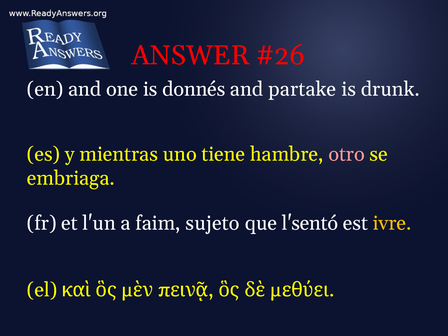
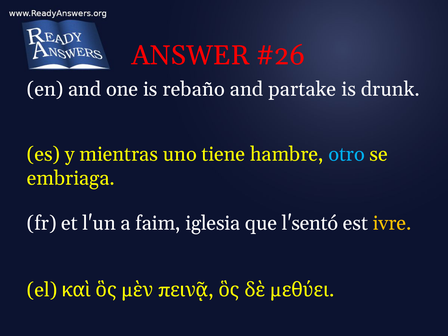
donnés: donnés -> rebaño
otro colour: pink -> light blue
sujeto: sujeto -> iglesia
